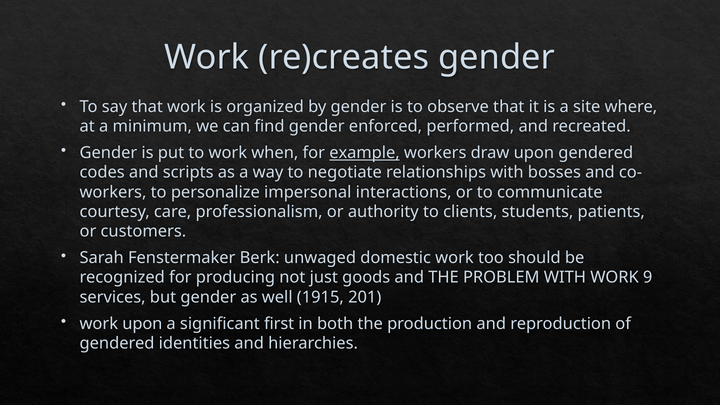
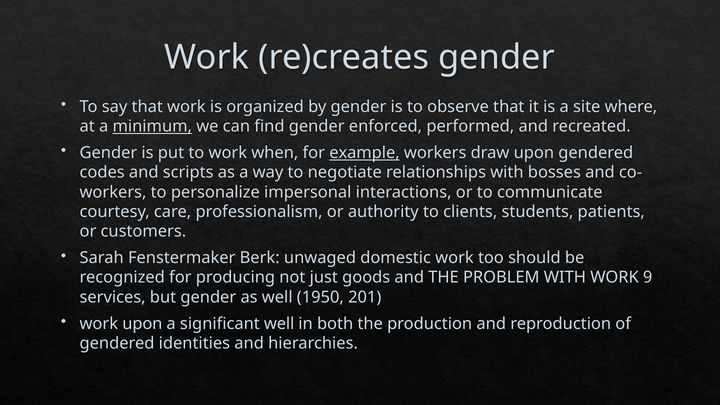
minimum underline: none -> present
1915: 1915 -> 1950
significant first: first -> well
